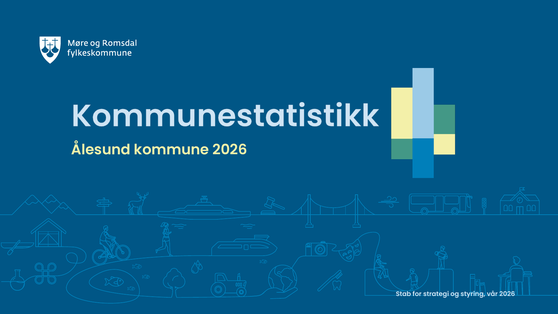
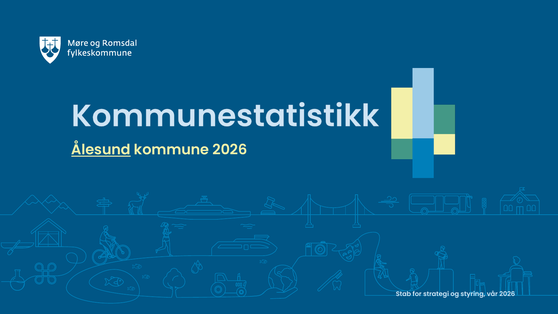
Ålesund underline: none -> present
